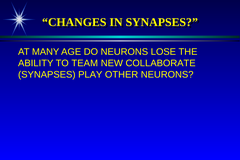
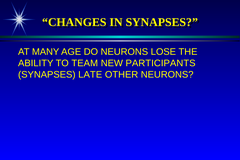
COLLABORATE: COLLABORATE -> PARTICIPANTS
PLAY: PLAY -> LATE
